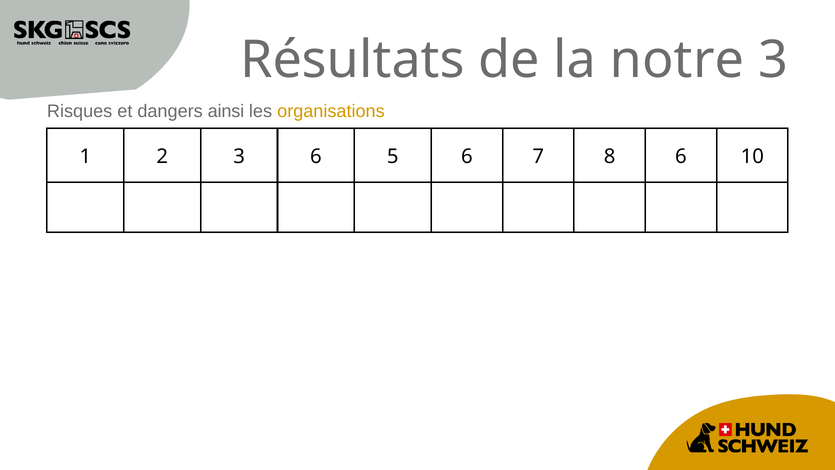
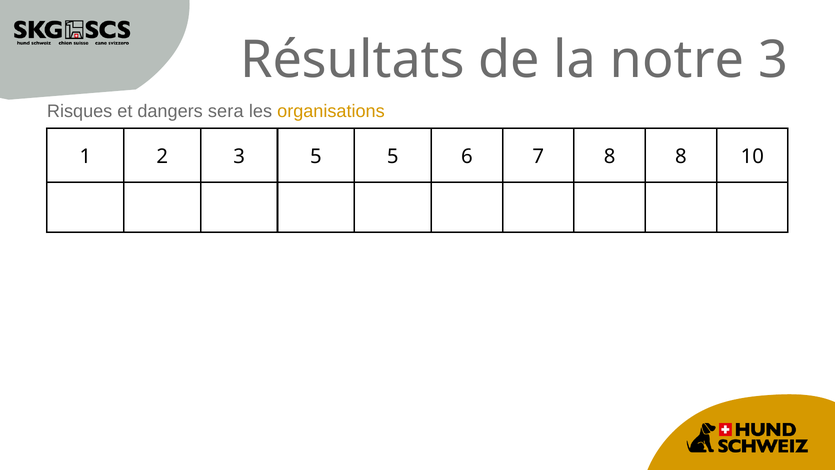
ainsi: ainsi -> sera
3 6: 6 -> 5
8 6: 6 -> 8
